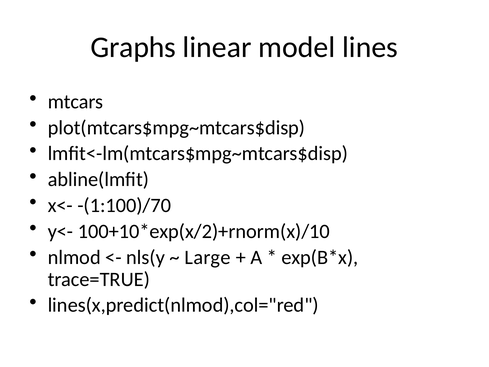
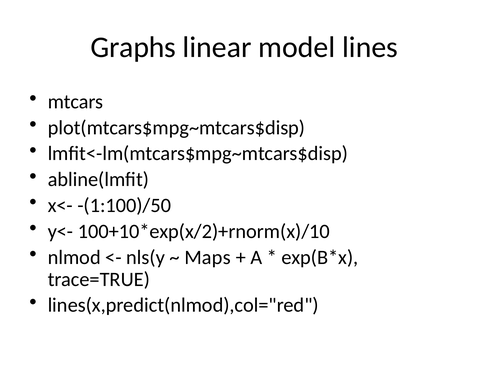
-(1:100)/70: -(1:100)/70 -> -(1:100)/50
Large: Large -> Maps
